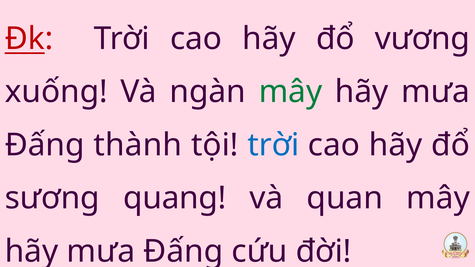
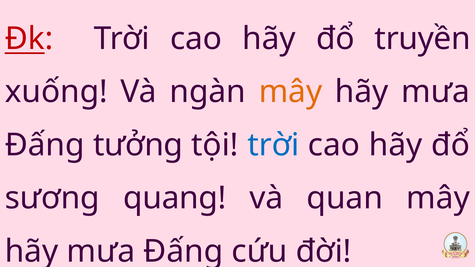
vương: vương -> truyền
mây at (290, 92) colour: green -> orange
thành: thành -> tưởng
